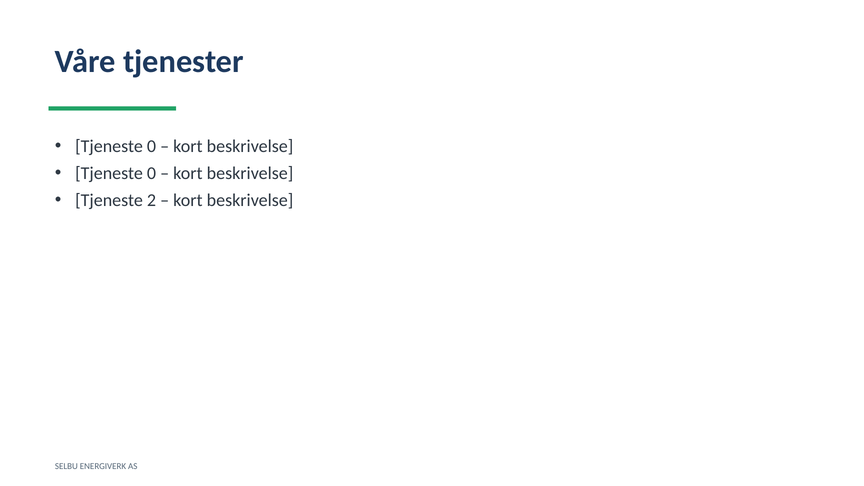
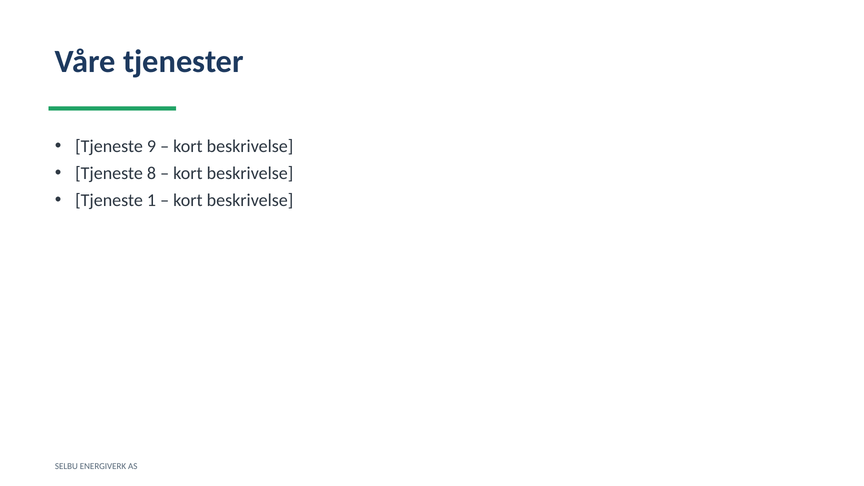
0 at (151, 146): 0 -> 9
0 at (151, 173): 0 -> 8
2: 2 -> 1
